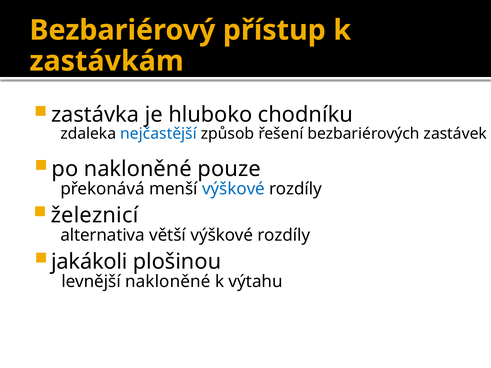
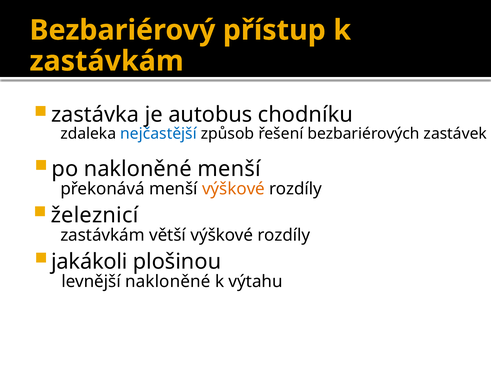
hluboko: hluboko -> autobus
nakloněné pouze: pouze -> menší
výškové at (233, 189) colour: blue -> orange
alternativa at (103, 235): alternativa -> zastávkám
